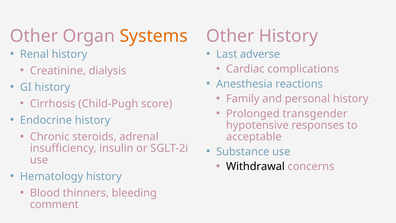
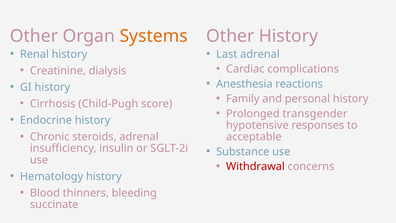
Last adverse: adverse -> adrenal
Withdrawal colour: black -> red
comment: comment -> succinate
